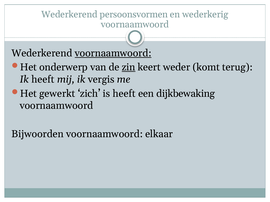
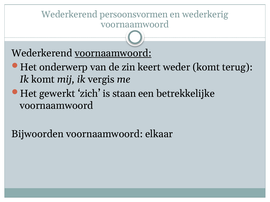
zin underline: present -> none
Ik heeft: heeft -> komt
is heeft: heeft -> staan
dijkbewaking: dijkbewaking -> betrekkelijke
